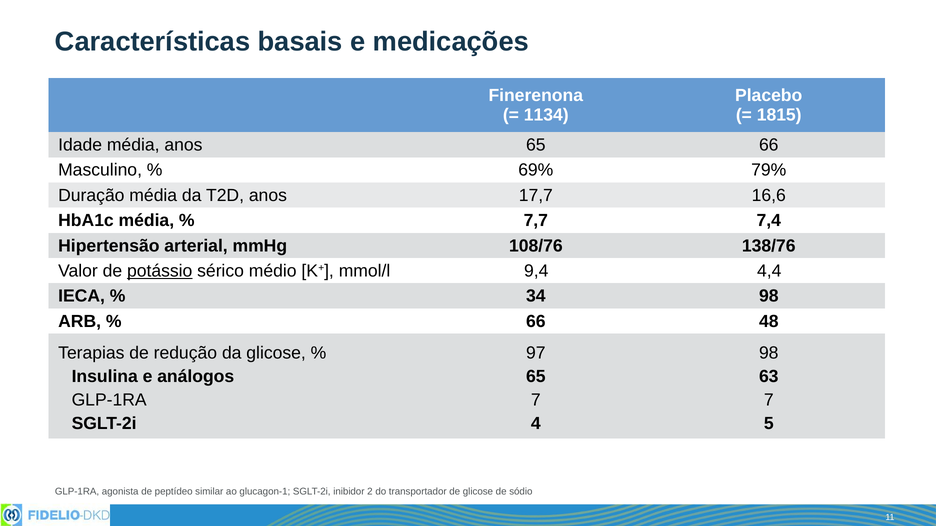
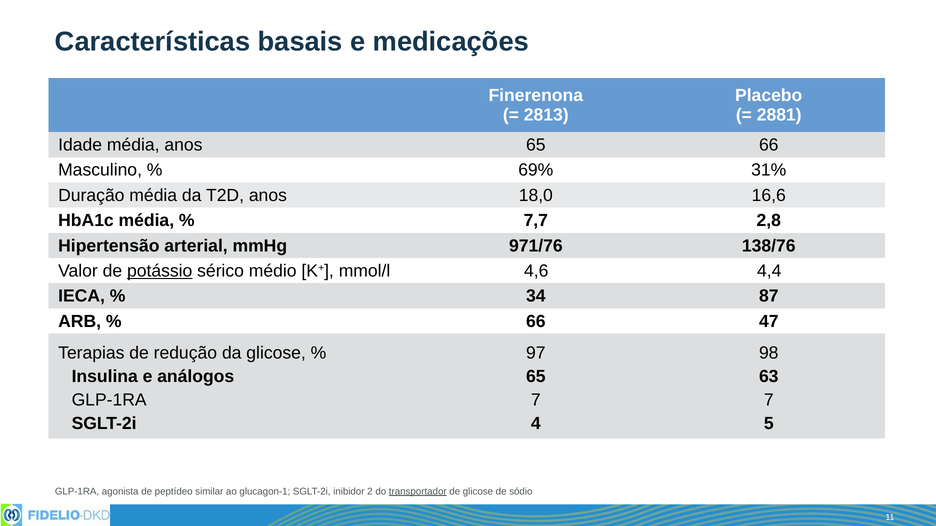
1134: 1134 -> 2813
1815: 1815 -> 2881
79%: 79% -> 31%
17,7: 17,7 -> 18,0
7,4: 7,4 -> 2,8
108/76: 108/76 -> 971/76
9,4: 9,4 -> 4,6
34 98: 98 -> 87
48: 48 -> 47
transportador underline: none -> present
